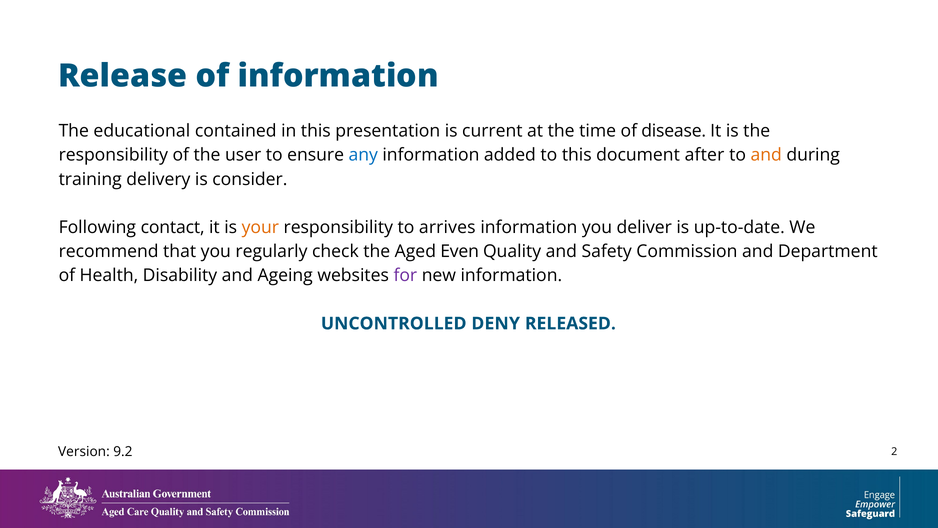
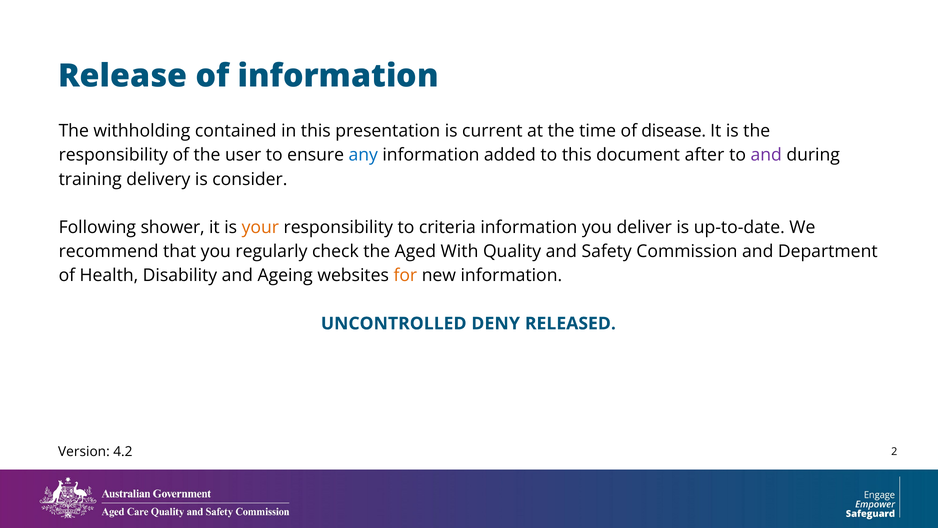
educational: educational -> withholding
and at (766, 155) colour: orange -> purple
contact: contact -> shower
arrives: arrives -> criteria
Even: Even -> With
for colour: purple -> orange
9.2: 9.2 -> 4.2
